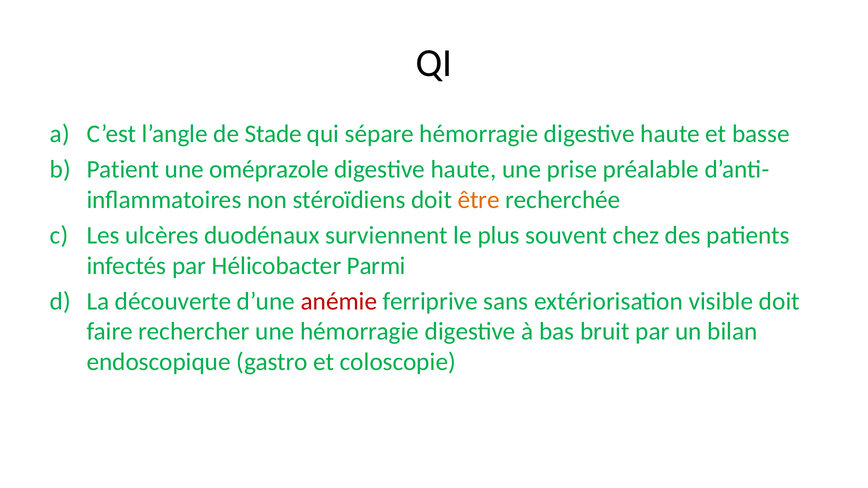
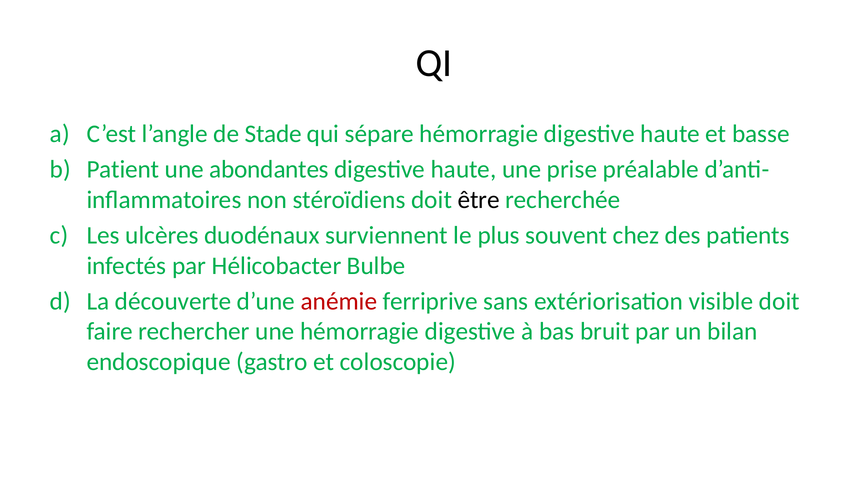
oméprazole: oméprazole -> abondantes
être colour: orange -> black
Parmi: Parmi -> Bulbe
